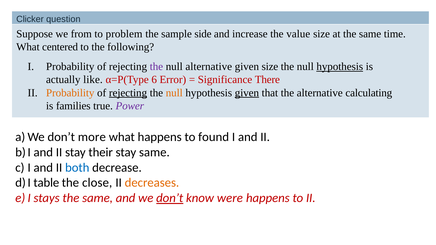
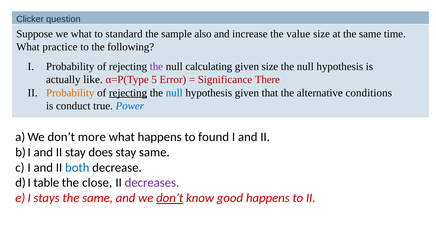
we from: from -> what
problem: problem -> standard
side: side -> also
centered: centered -> practice
null alternative: alternative -> calculating
hypothesis at (340, 67) underline: present -> none
6: 6 -> 5
null at (174, 93) colour: orange -> blue
given at (247, 93) underline: present -> none
calculating: calculating -> conditions
families: families -> conduct
Power colour: purple -> blue
their: their -> does
decreases colour: orange -> purple
were: were -> good
